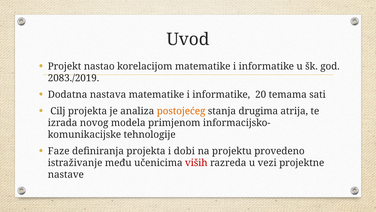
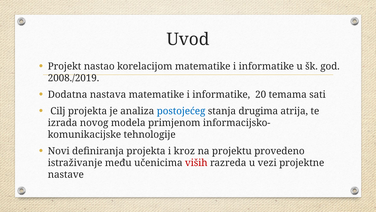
2083./2019: 2083./2019 -> 2008./2019
postojećeg colour: orange -> blue
Faze: Faze -> Novi
dobi: dobi -> kroz
